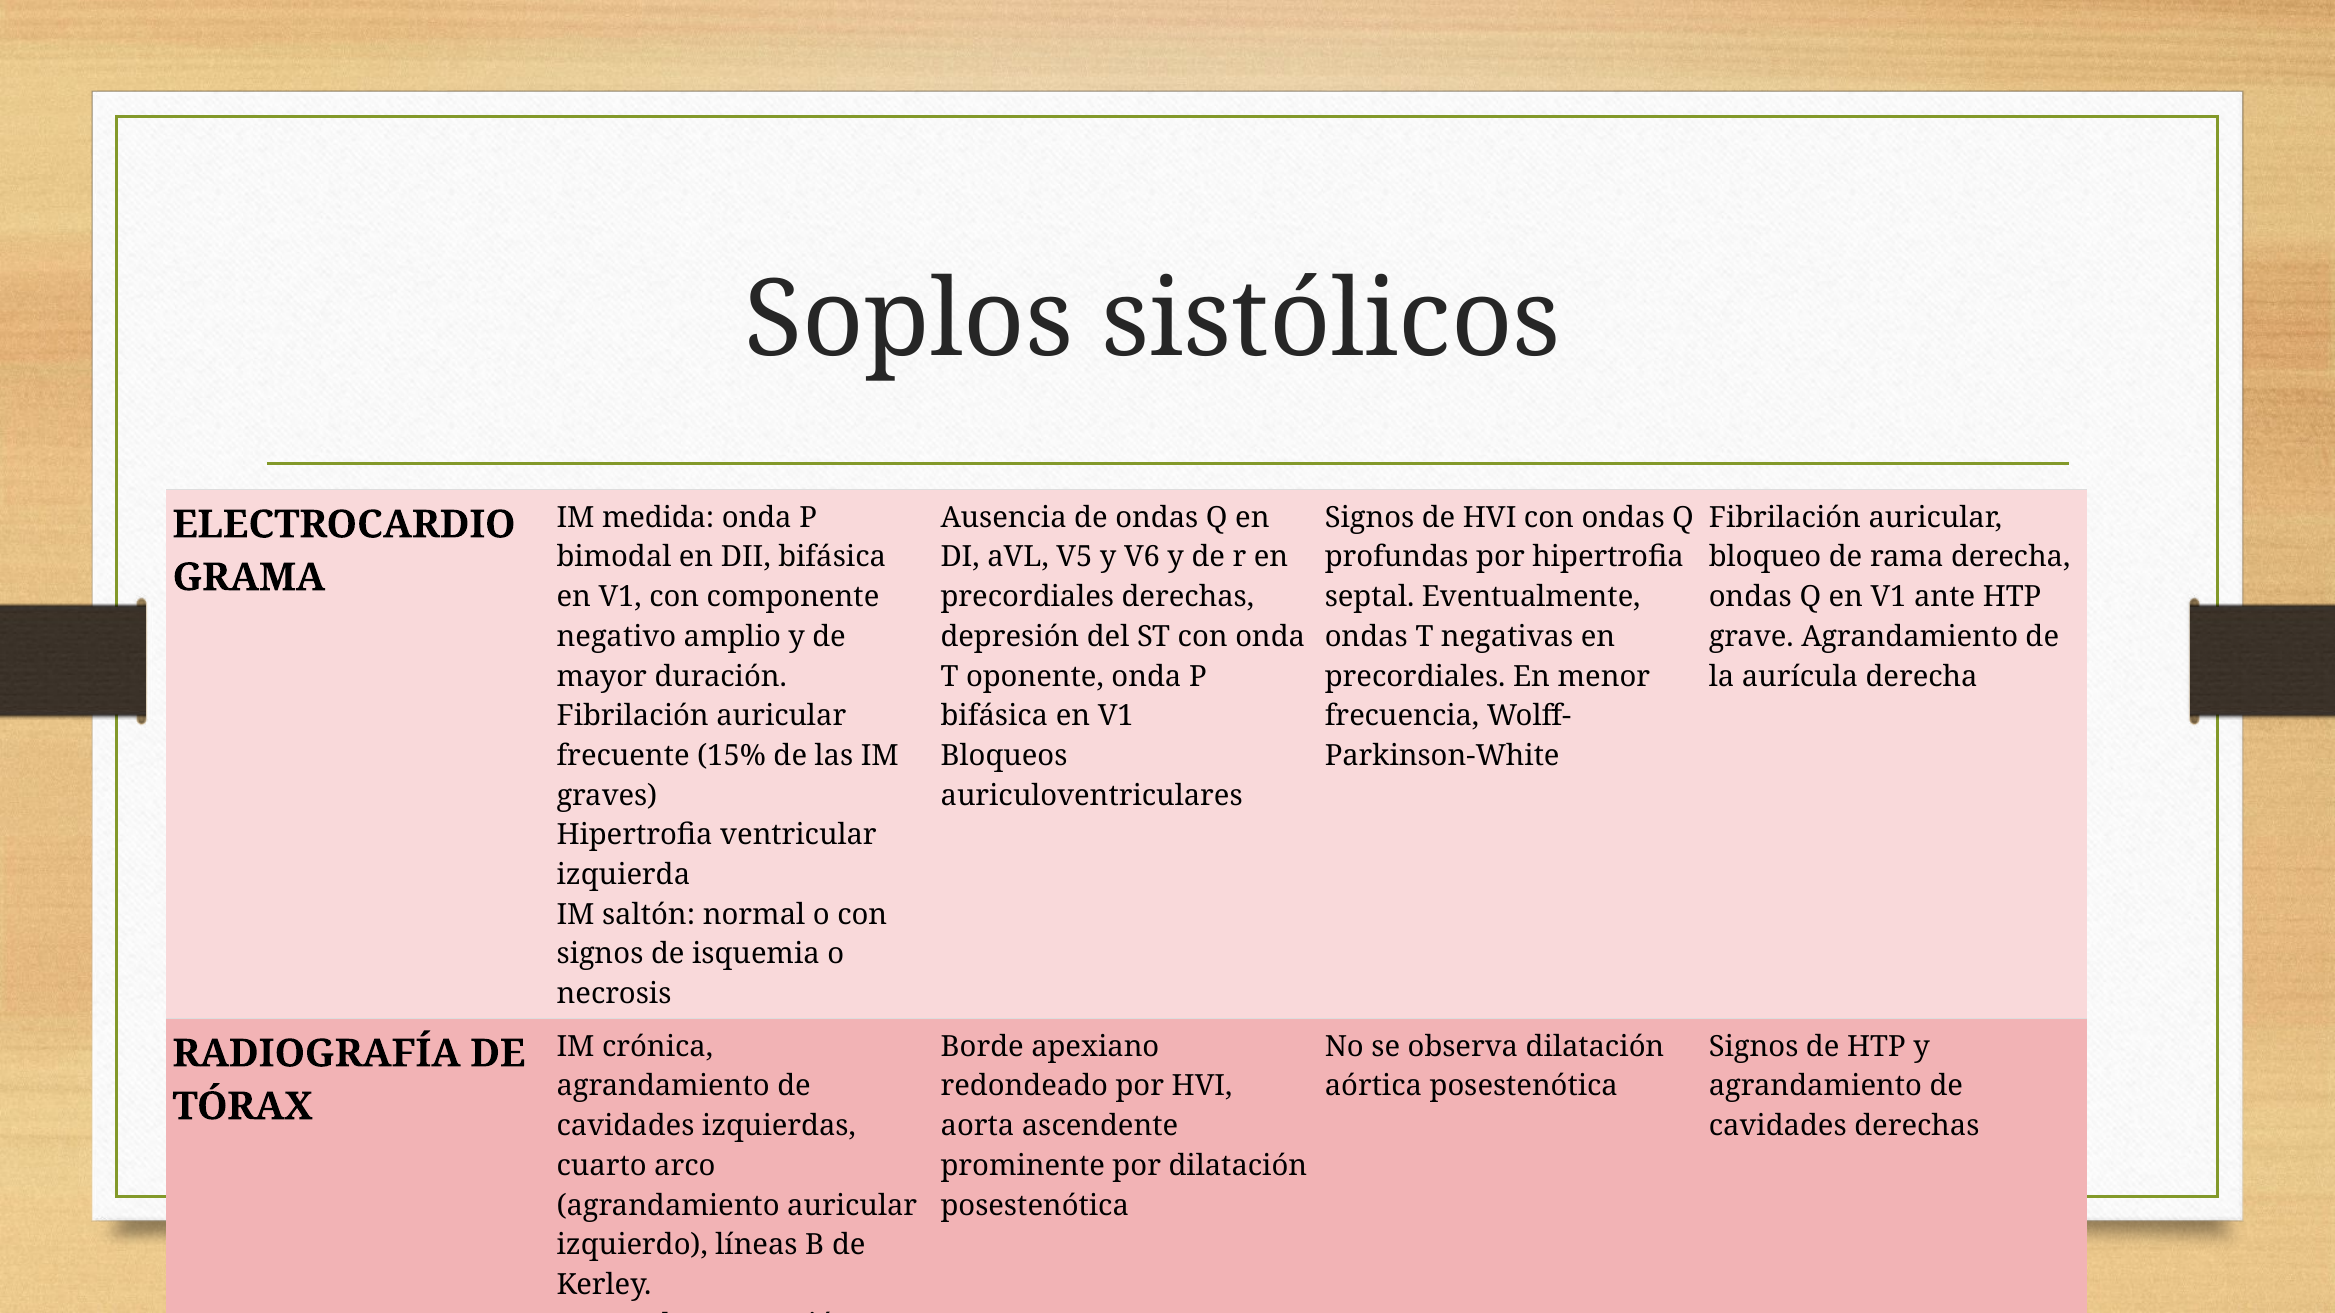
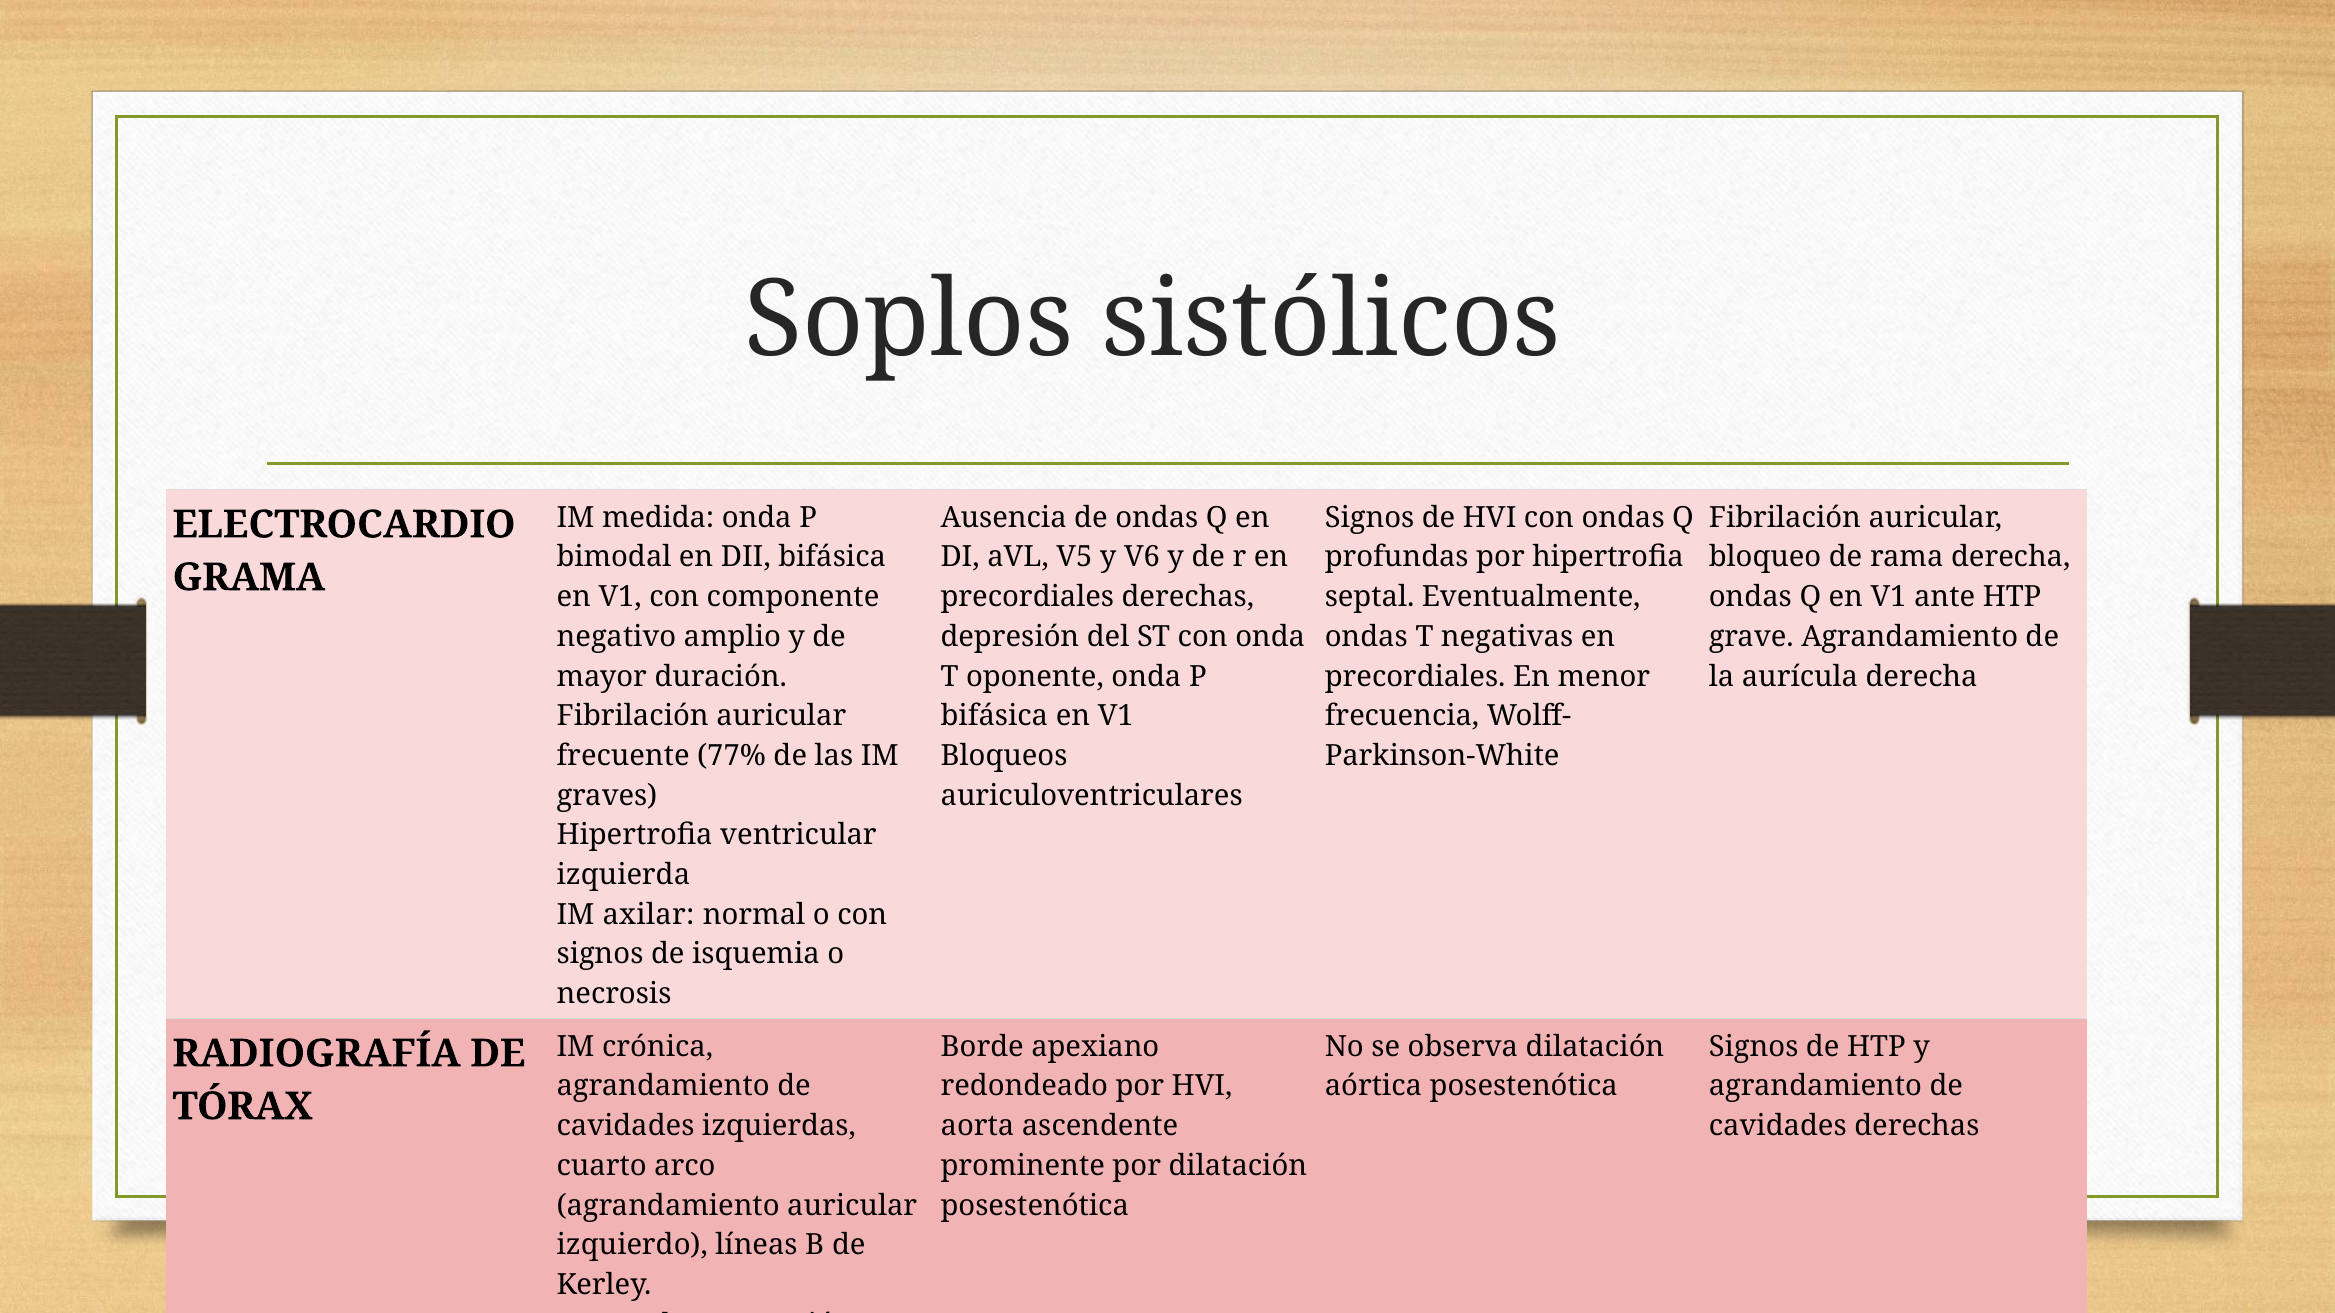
15%: 15% -> 77%
saltón: saltón -> axilar
